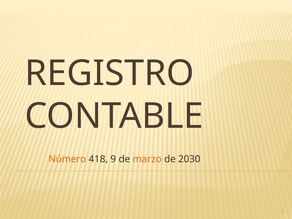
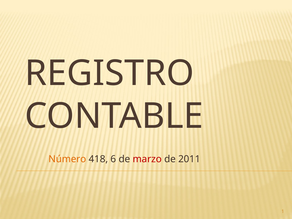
9: 9 -> 6
marzo colour: orange -> red
2030: 2030 -> 2011
